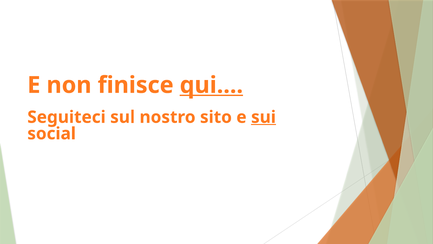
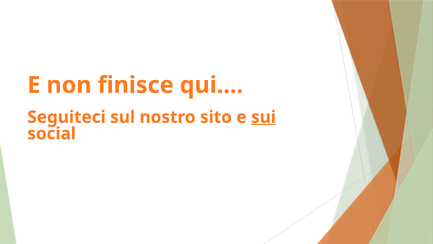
qui underline: present -> none
